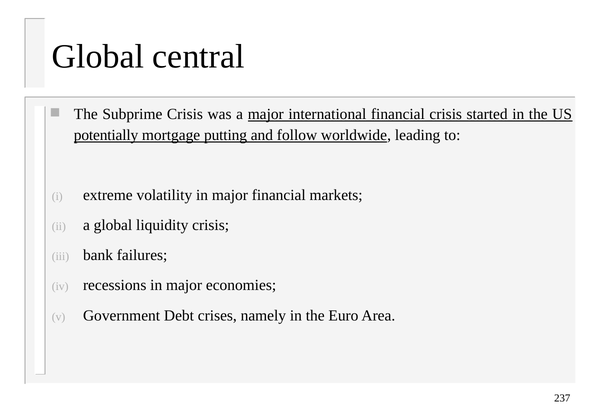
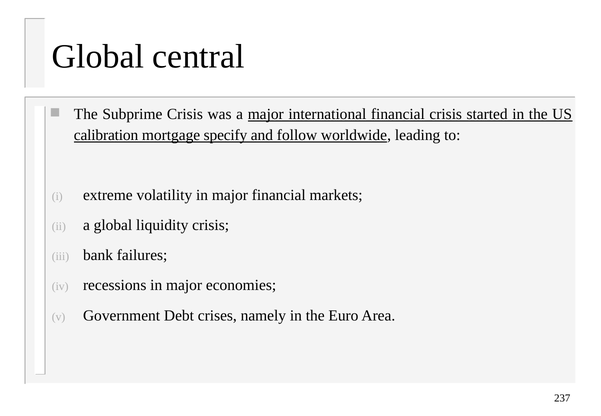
potentially: potentially -> calibration
putting: putting -> specify
